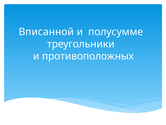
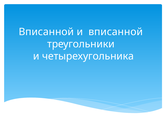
и полусумме: полусумме -> вписанной
противоположных: противоположных -> четырехугольника
